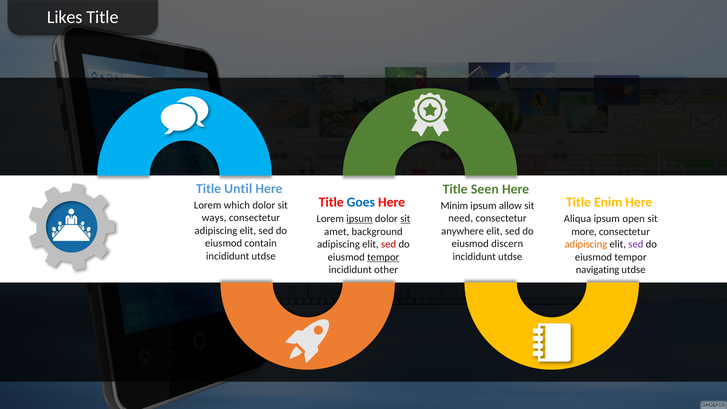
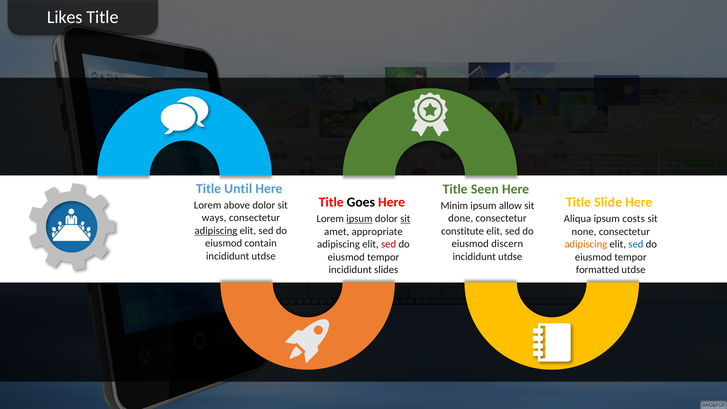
Goes colour: blue -> black
Enim: Enim -> Slide
which: which -> above
need: need -> done
open: open -> costs
adipiscing at (216, 231) underline: none -> present
anywhere: anywhere -> constitute
background: background -> appropriate
more: more -> none
sed at (636, 244) colour: purple -> blue
tempor at (383, 257) underline: present -> none
other: other -> slides
navigating: navigating -> formatted
